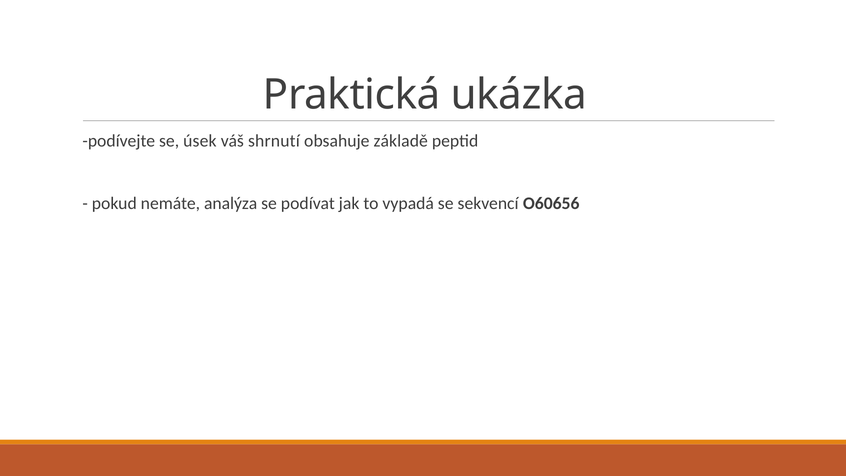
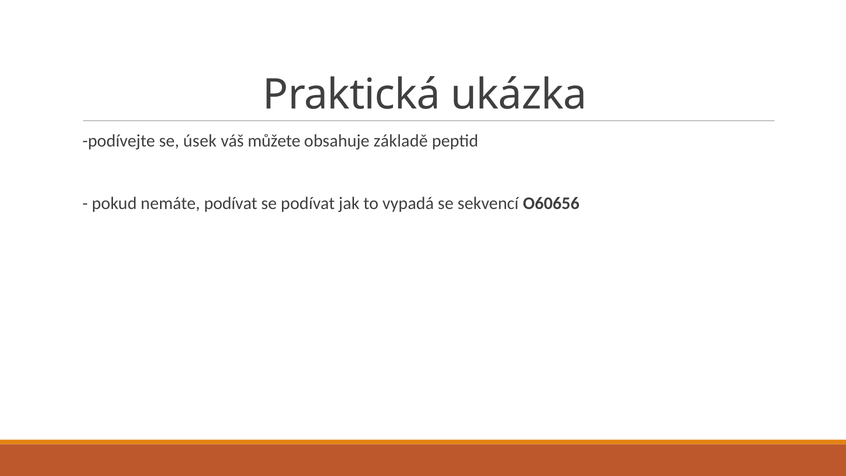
shrnutí: shrnutí -> můžete
nemáte analýza: analýza -> podívat
